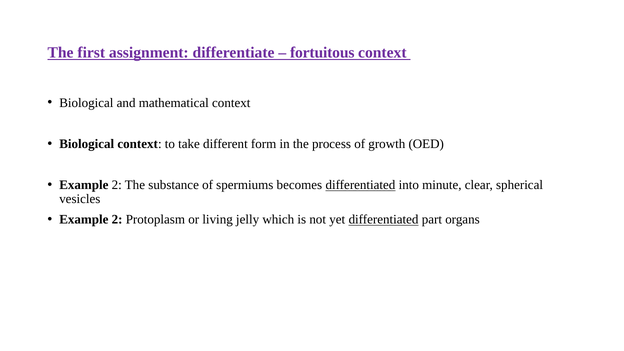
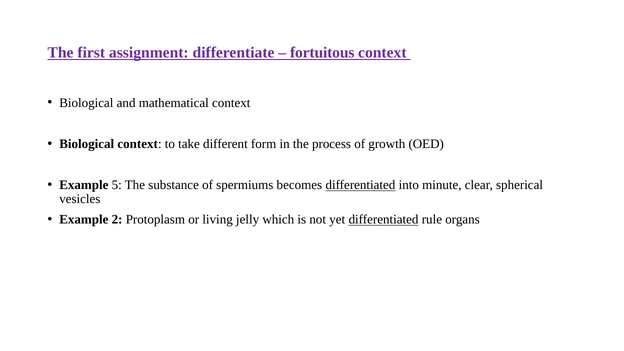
2 at (117, 185): 2 -> 5
part: part -> rule
